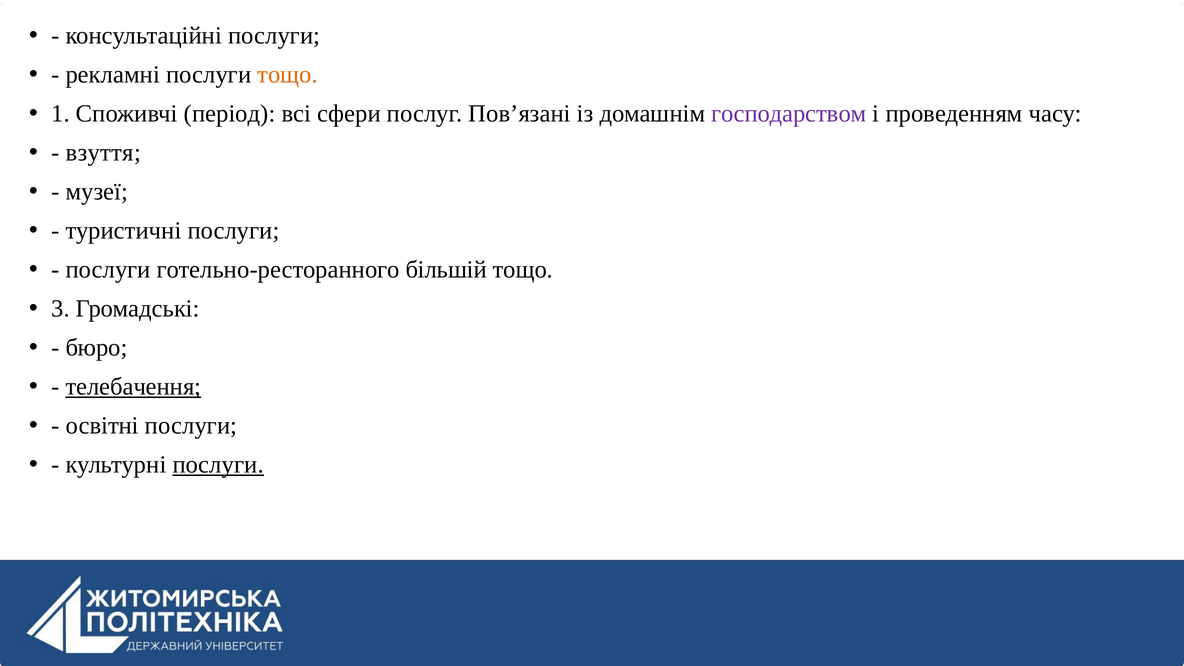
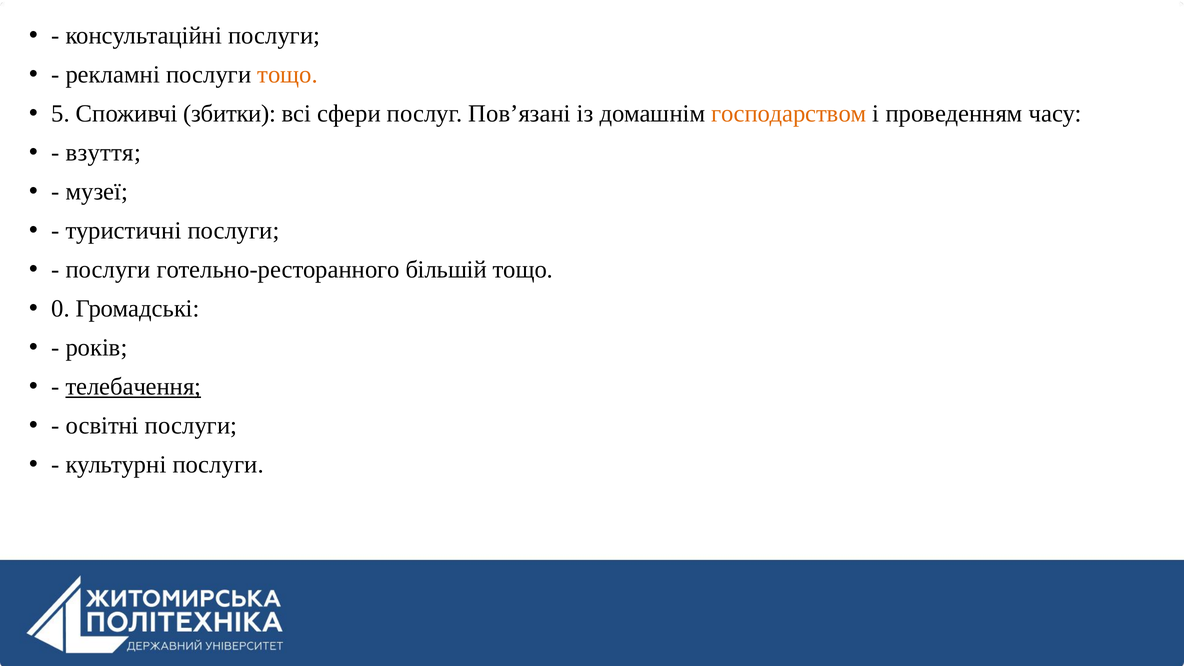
1: 1 -> 5
період: період -> збитки
господарством colour: purple -> orange
3: 3 -> 0
бюро: бюро -> років
послуги at (218, 465) underline: present -> none
